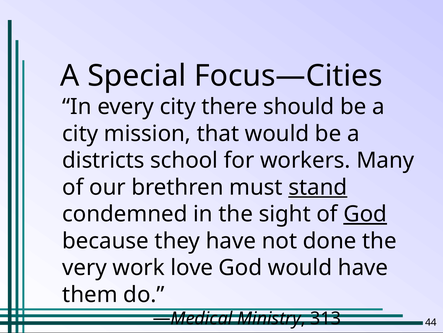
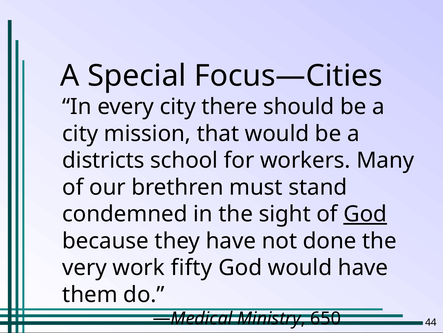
stand underline: present -> none
love: love -> fifty
313: 313 -> 650
